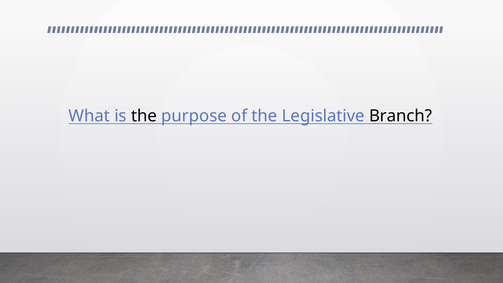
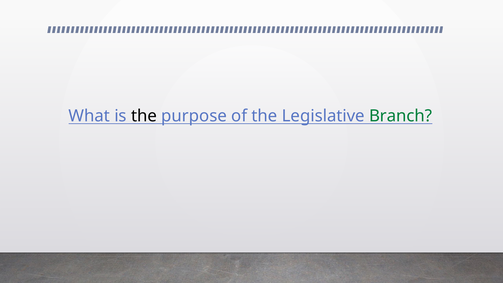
Branch colour: black -> green
